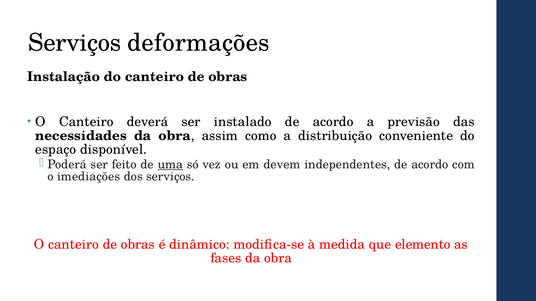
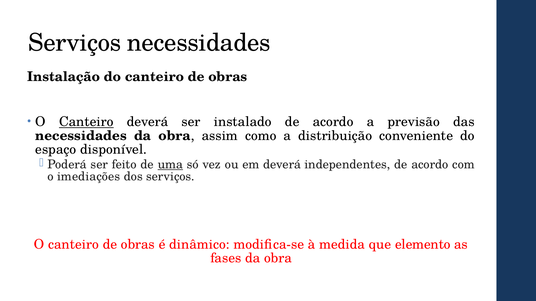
Serviços deformações: deformações -> necessidades
Canteiro at (86, 122) underline: none -> present
em devem: devem -> deverá
